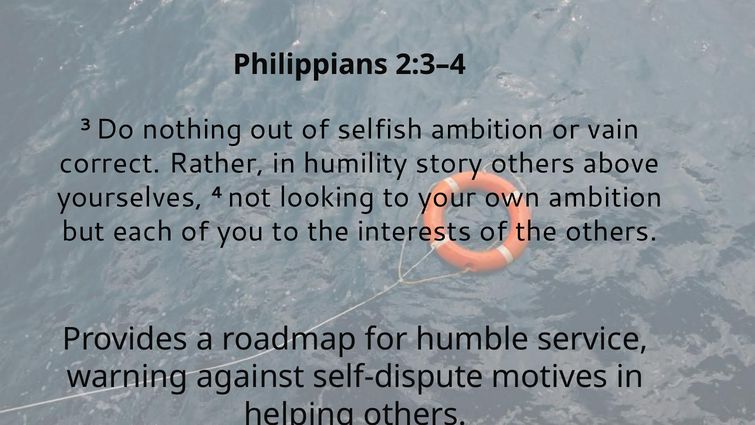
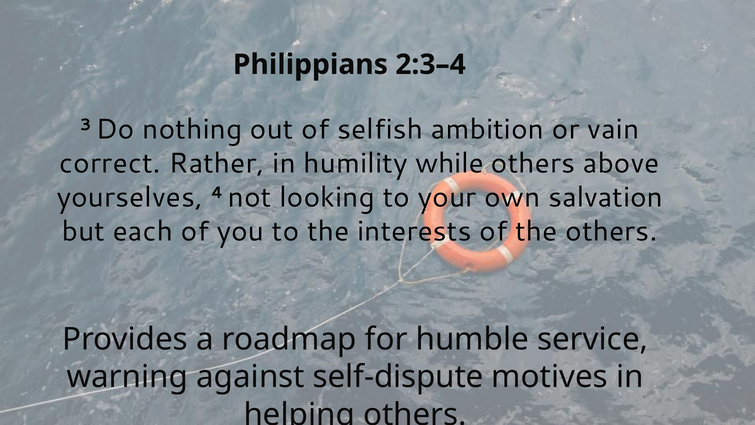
story: story -> while
own ambition: ambition -> salvation
